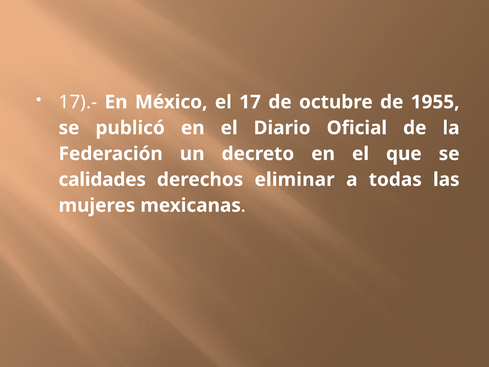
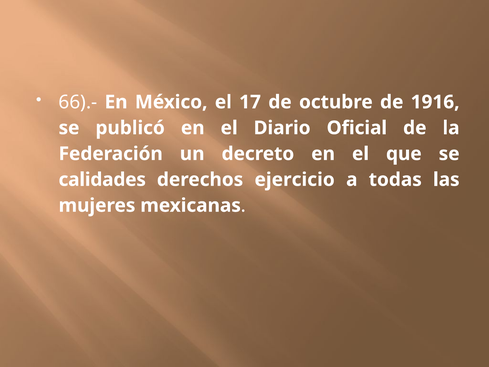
17).-: 17).- -> 66).-
1955: 1955 -> 1916
eliminar: eliminar -> ejercicio
